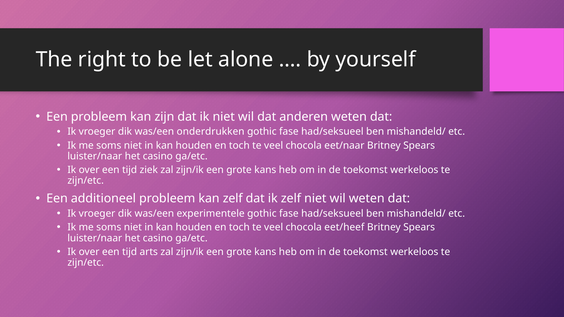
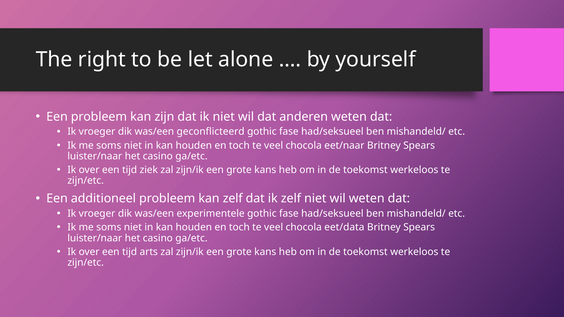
onderdrukken: onderdrukken -> geconflicteerd
eet/heef: eet/heef -> eet/data
